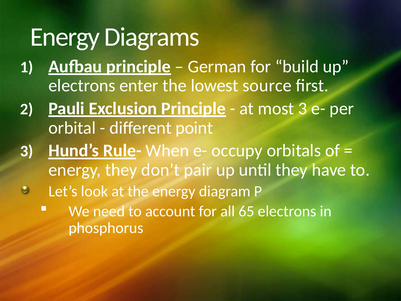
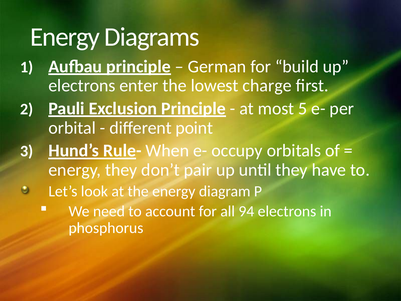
source: source -> charge
most 3: 3 -> 5
65: 65 -> 94
